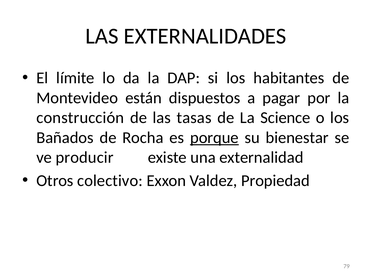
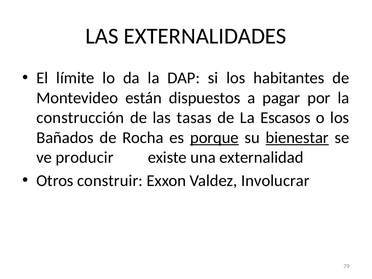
Science: Science -> Escasos
bienestar underline: none -> present
colectivo: colectivo -> construir
Propiedad: Propiedad -> Involucrar
